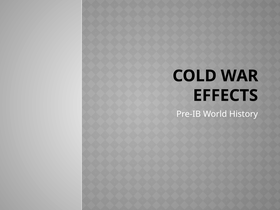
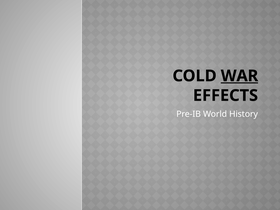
WAR underline: none -> present
